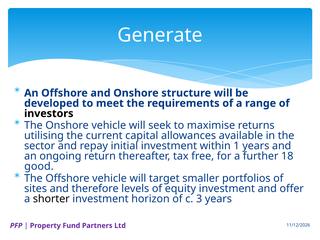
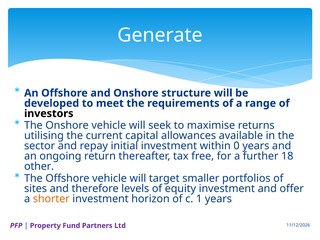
1: 1 -> 0
good: good -> other
shorter colour: black -> orange
3: 3 -> 1
